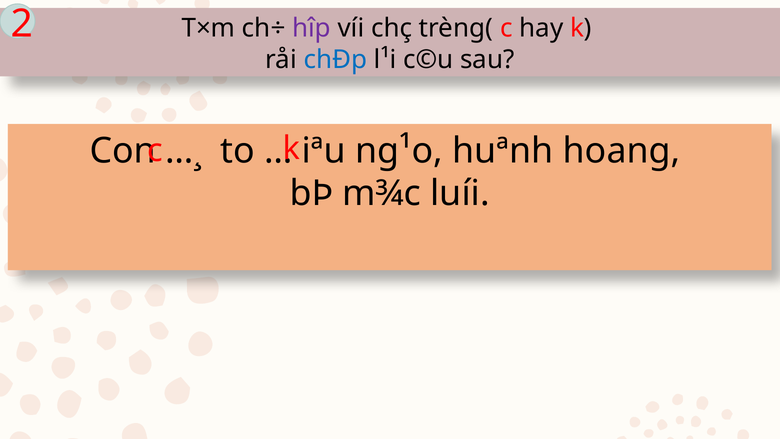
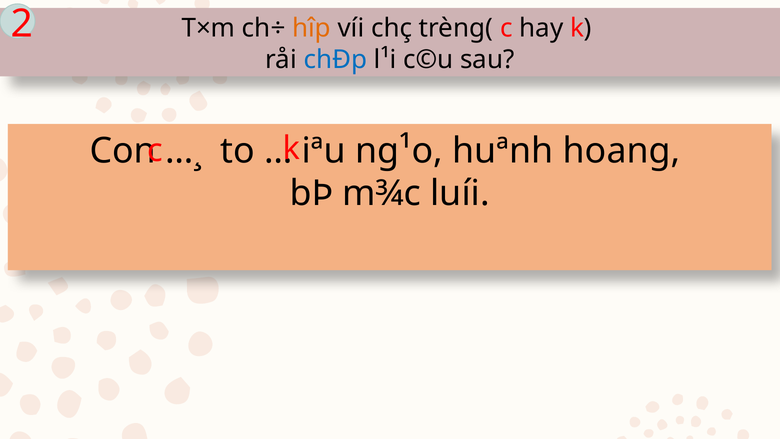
hîp colour: purple -> orange
